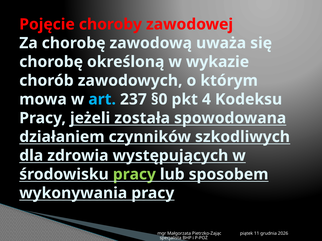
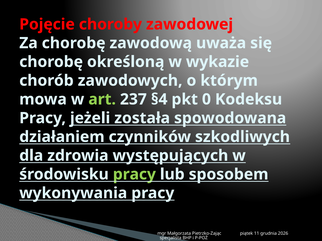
art colour: light blue -> light green
§0: §0 -> §4
4: 4 -> 0
